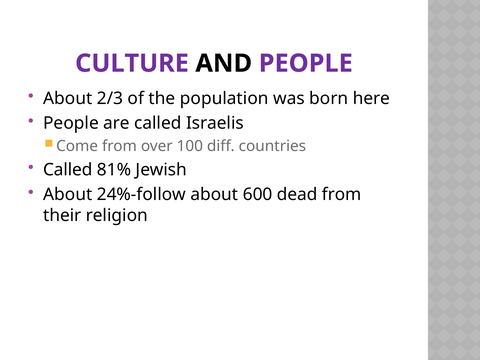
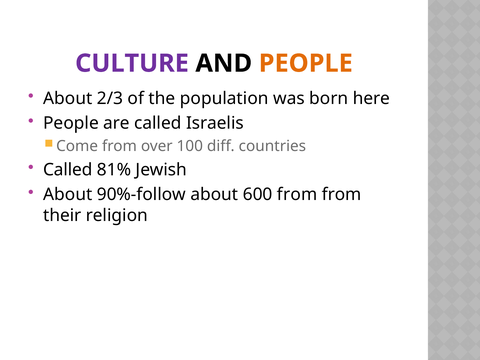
PEOPLE at (306, 63) colour: purple -> orange
24%-follow: 24%-follow -> 90%-follow
600 dead: dead -> from
